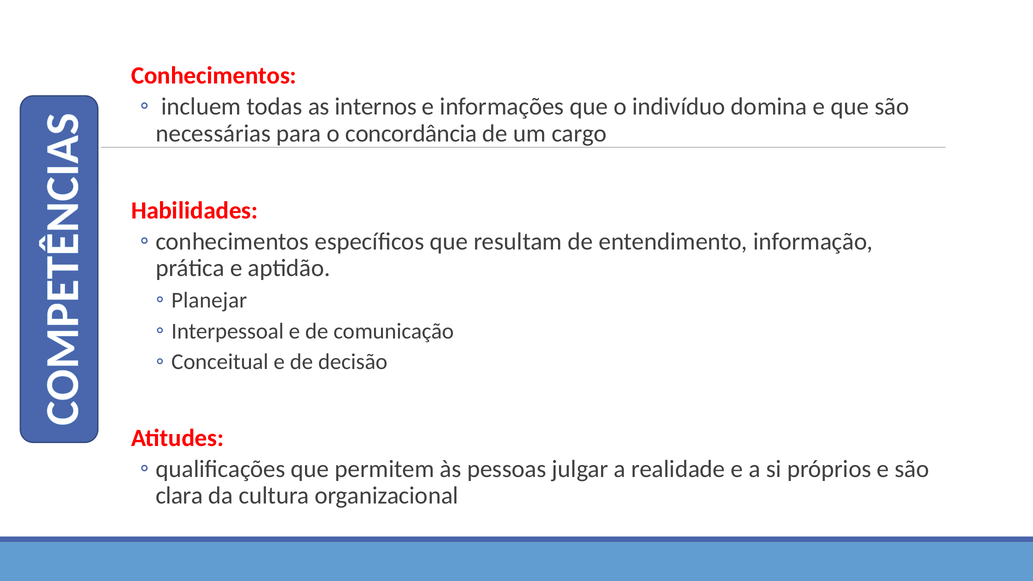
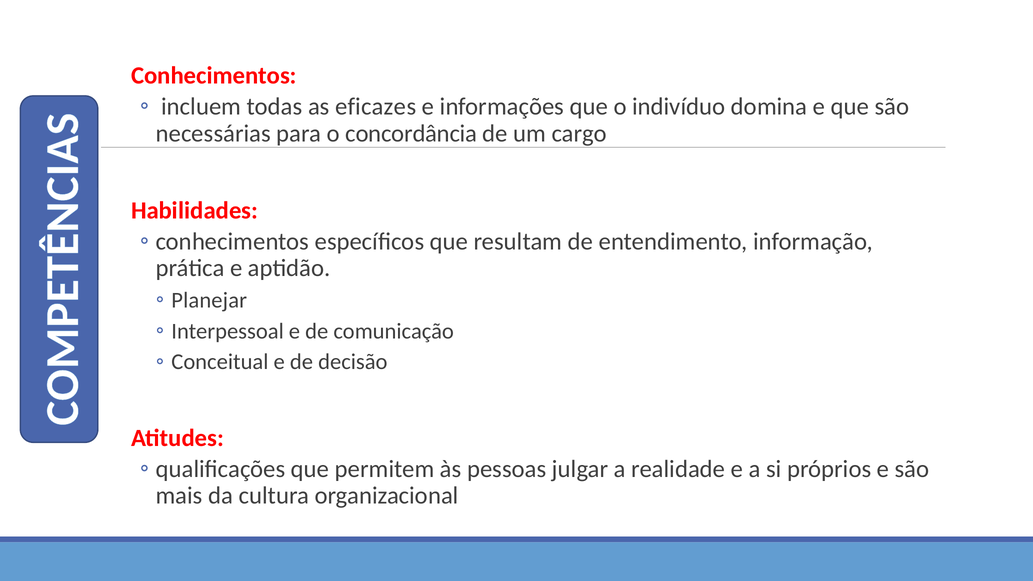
internos: internos -> eficazes
clara: clara -> mais
